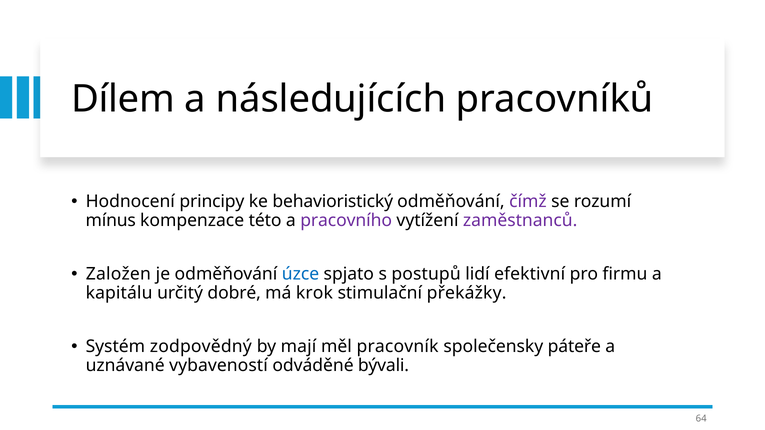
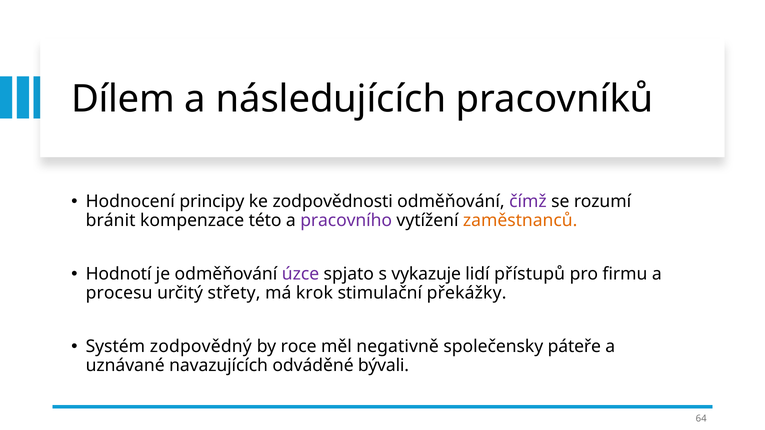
behavioristický: behavioristický -> zodpovědnosti
mínus: mínus -> bránit
zaměstnanců colour: purple -> orange
Založen: Založen -> Hodnotí
úzce colour: blue -> purple
postupů: postupů -> vykazuje
efektivní: efektivní -> přístupů
kapitálu: kapitálu -> procesu
dobré: dobré -> střety
mají: mají -> roce
pracovník: pracovník -> negativně
vybaveností: vybaveností -> navazujících
